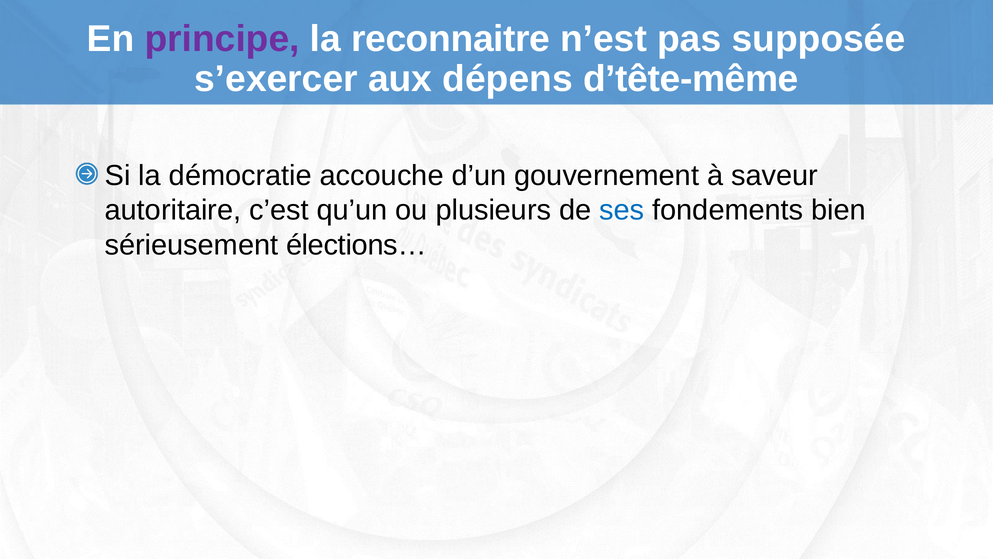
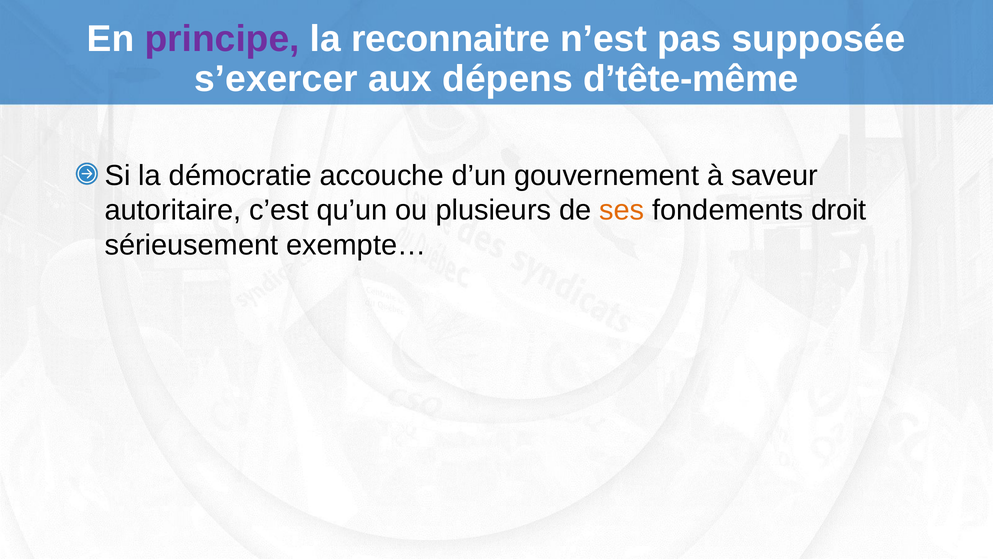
ses colour: blue -> orange
bien: bien -> droit
élections…: élections… -> exempte…
